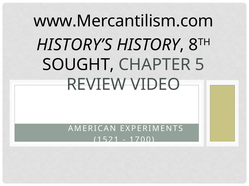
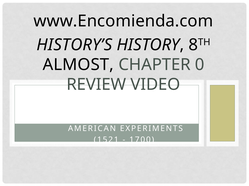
www.Mercantilism.com: www.Mercantilism.com -> www.Encomienda.com
SOUGHT: SOUGHT -> ALMOST
5: 5 -> 0
